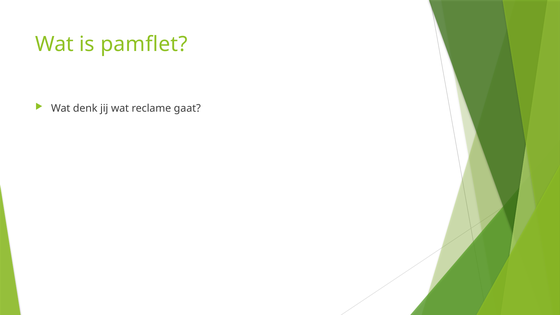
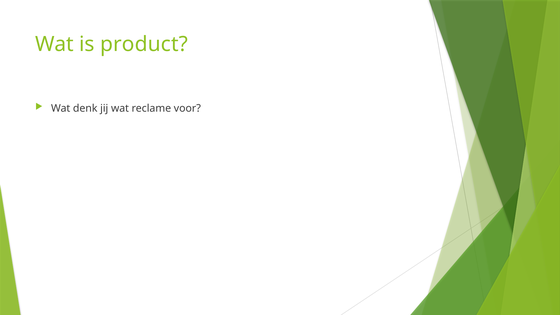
pamflet: pamflet -> product
gaat: gaat -> voor
